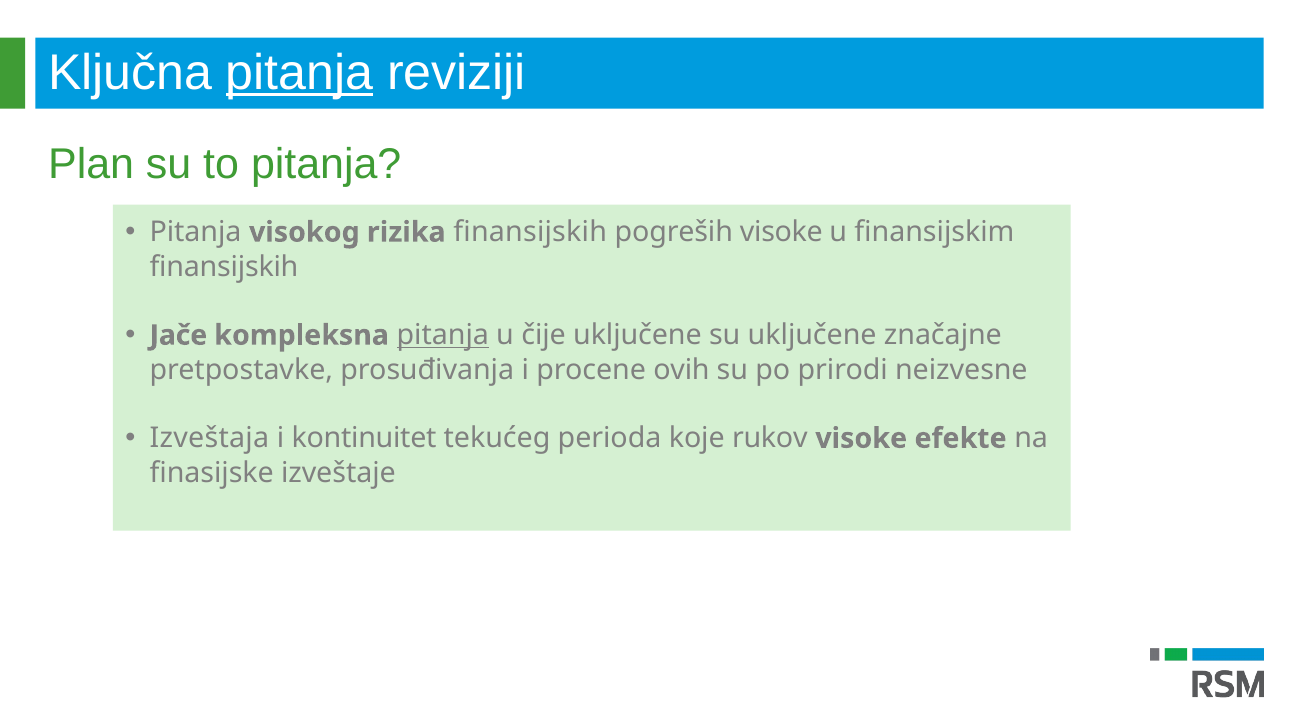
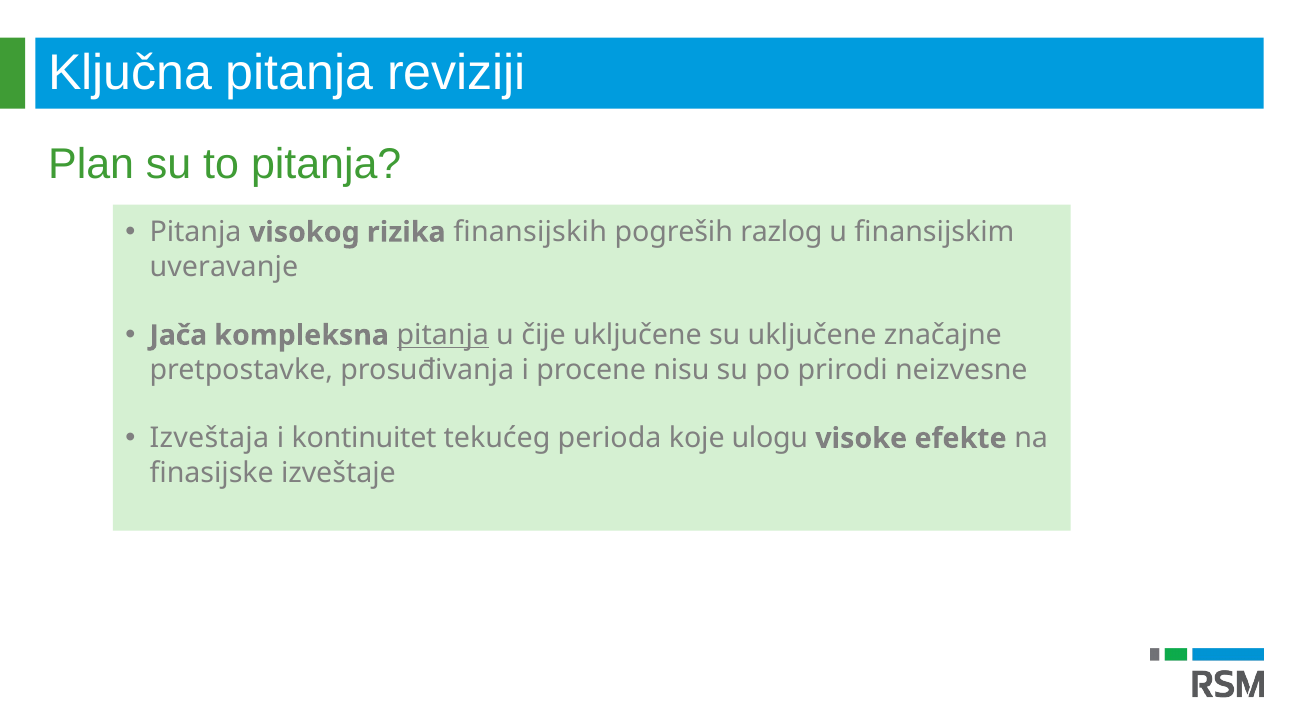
pitanja at (300, 73) underline: present -> none
pogreših visoke: visoke -> razlog
finansijskih at (224, 267): finansijskih -> uveravanje
Jače: Jače -> Jača
ovih: ovih -> nisu
rukov: rukov -> ulogu
